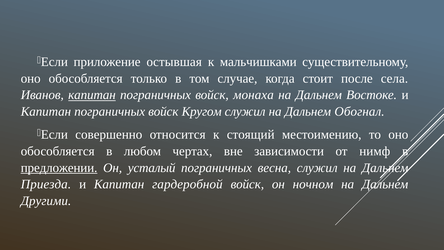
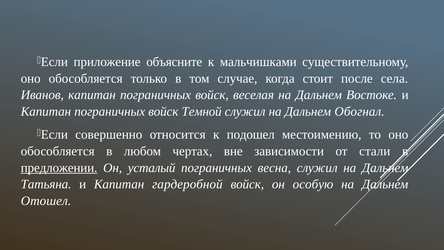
остывшая: остывшая -> объясните
капитан at (92, 95) underline: present -> none
монаха: монаха -> веселая
Кругом: Кругом -> Темной
стоящий: стоящий -> подошел
нимф: нимф -> стали
Приезда: Приезда -> Татьяна
ночном: ночном -> особую
Другими: Другими -> Отошел
